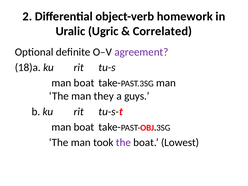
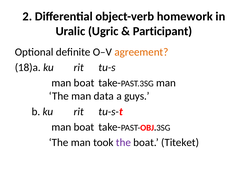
Correlated: Correlated -> Participant
agreement colour: purple -> orange
they: they -> data
Lowest: Lowest -> Titeket
